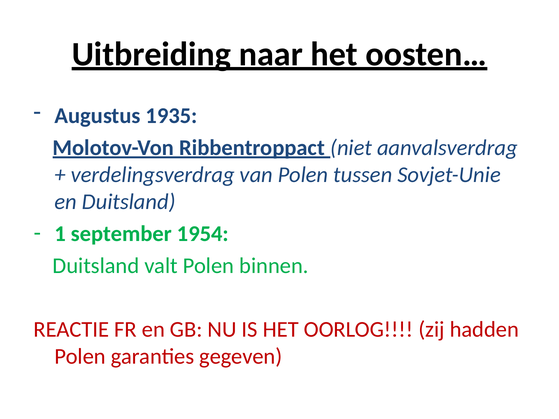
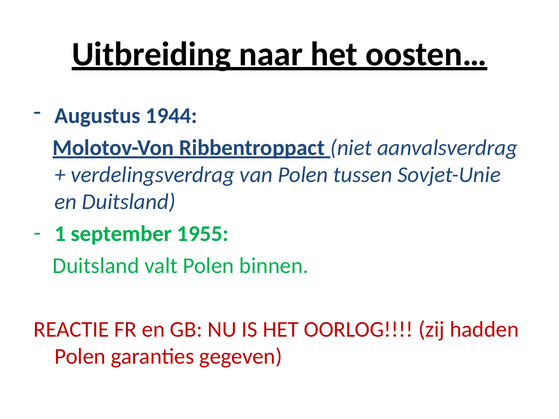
1935: 1935 -> 1944
1954: 1954 -> 1955
